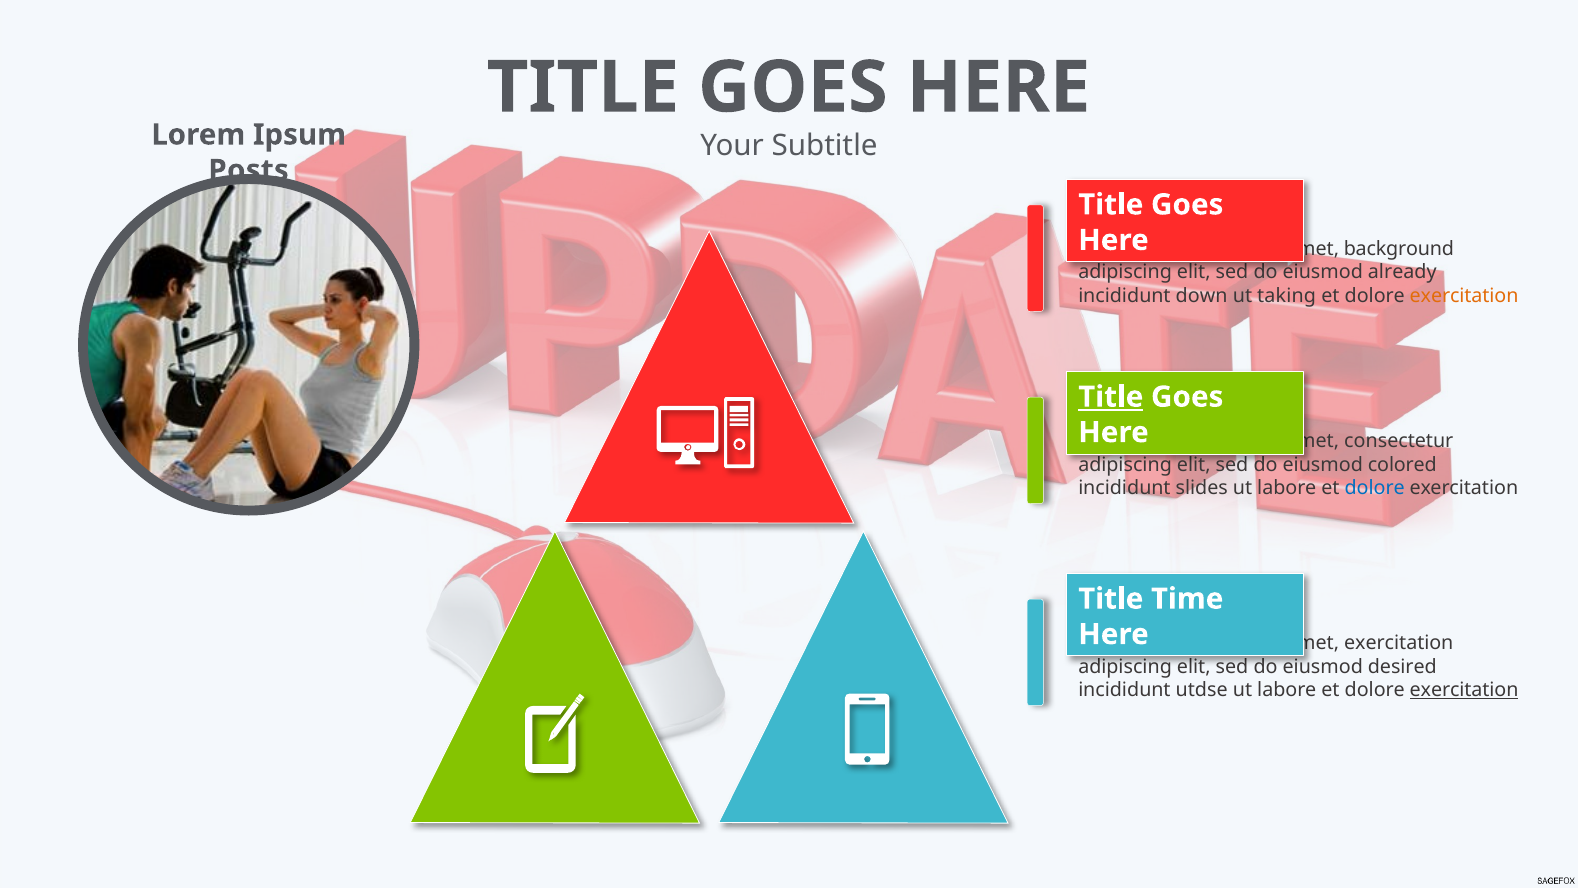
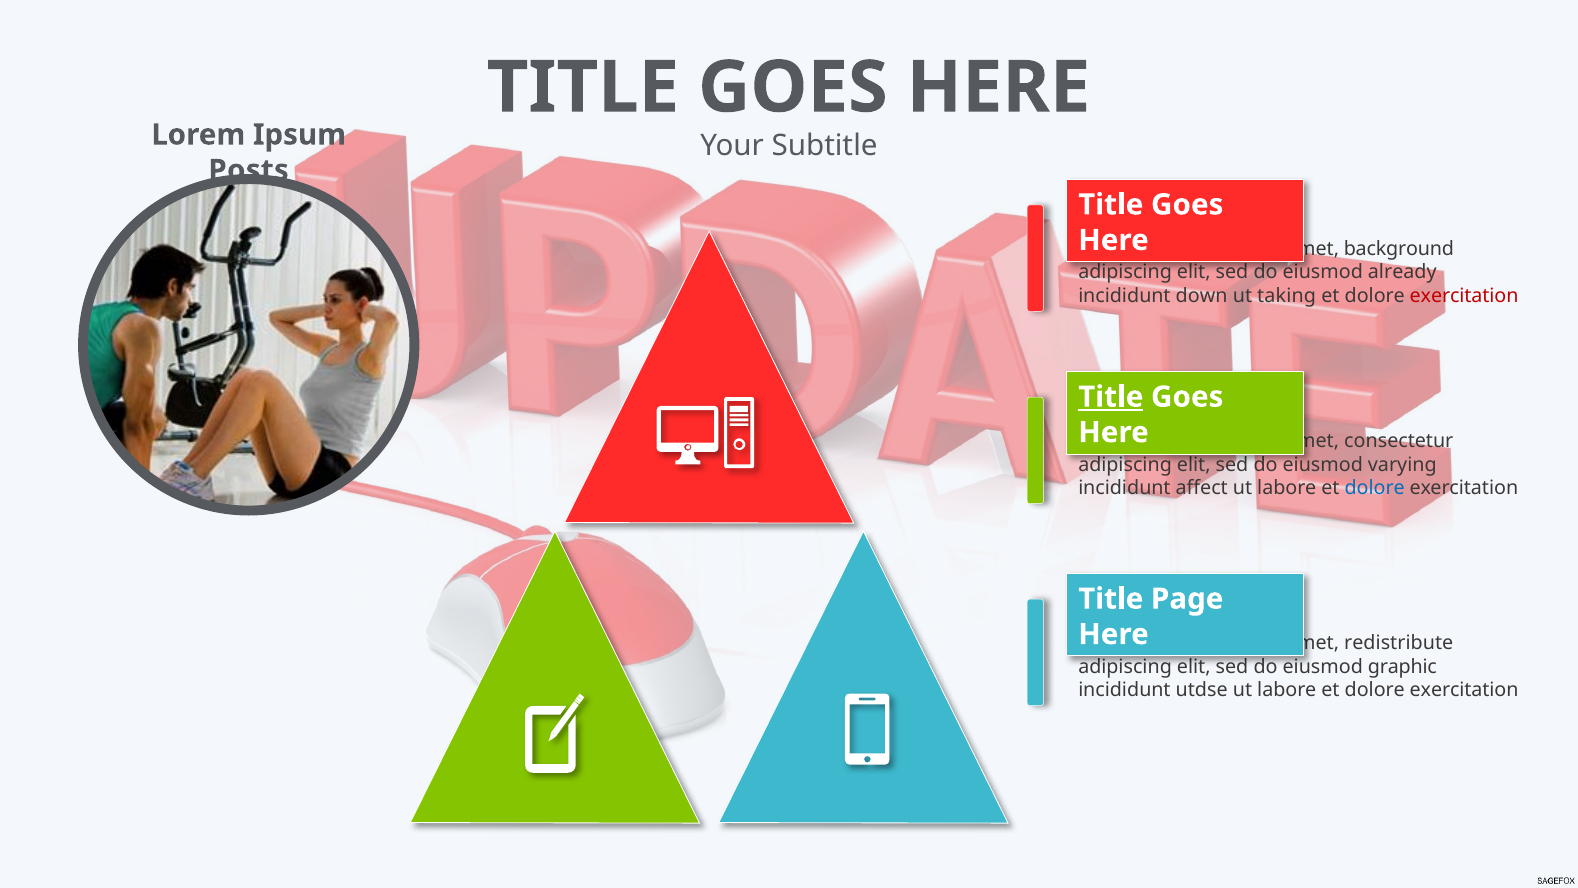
exercitation at (1464, 296) colour: orange -> red
colored: colored -> varying
slides: slides -> affect
Time: Time -> Page
exercitation at (1399, 643): exercitation -> redistribute
desired: desired -> graphic
exercitation at (1464, 690) underline: present -> none
